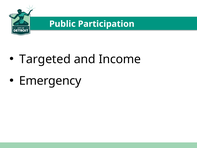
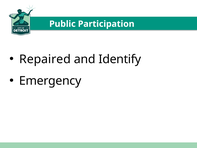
Targeted: Targeted -> Repaired
Income: Income -> Identify
